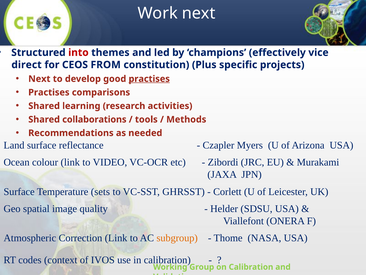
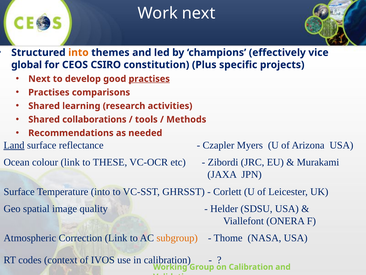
into at (78, 52) colour: red -> orange
direct: direct -> global
FROM: FROM -> CSIRO
Land underline: none -> present
VIDEO: VIDEO -> THESE
Temperature sets: sets -> into
